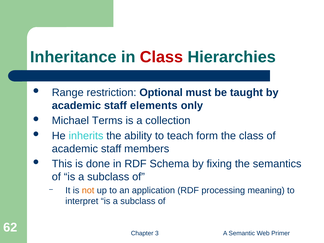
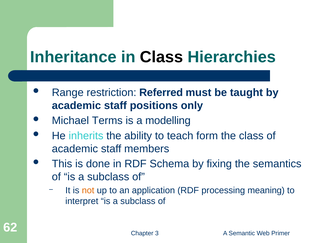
Class at (162, 57) colour: red -> black
Optional: Optional -> Referred
elements: elements -> positions
collection: collection -> modelling
